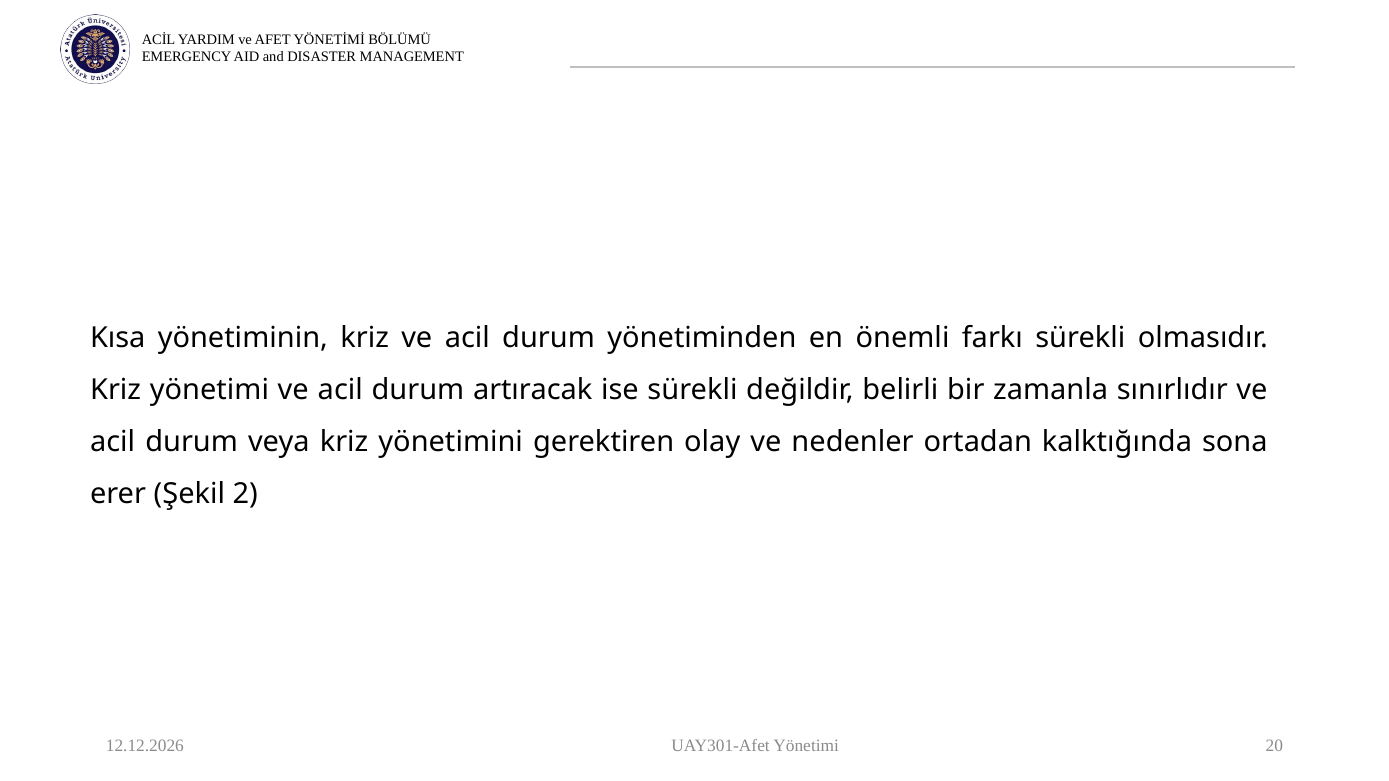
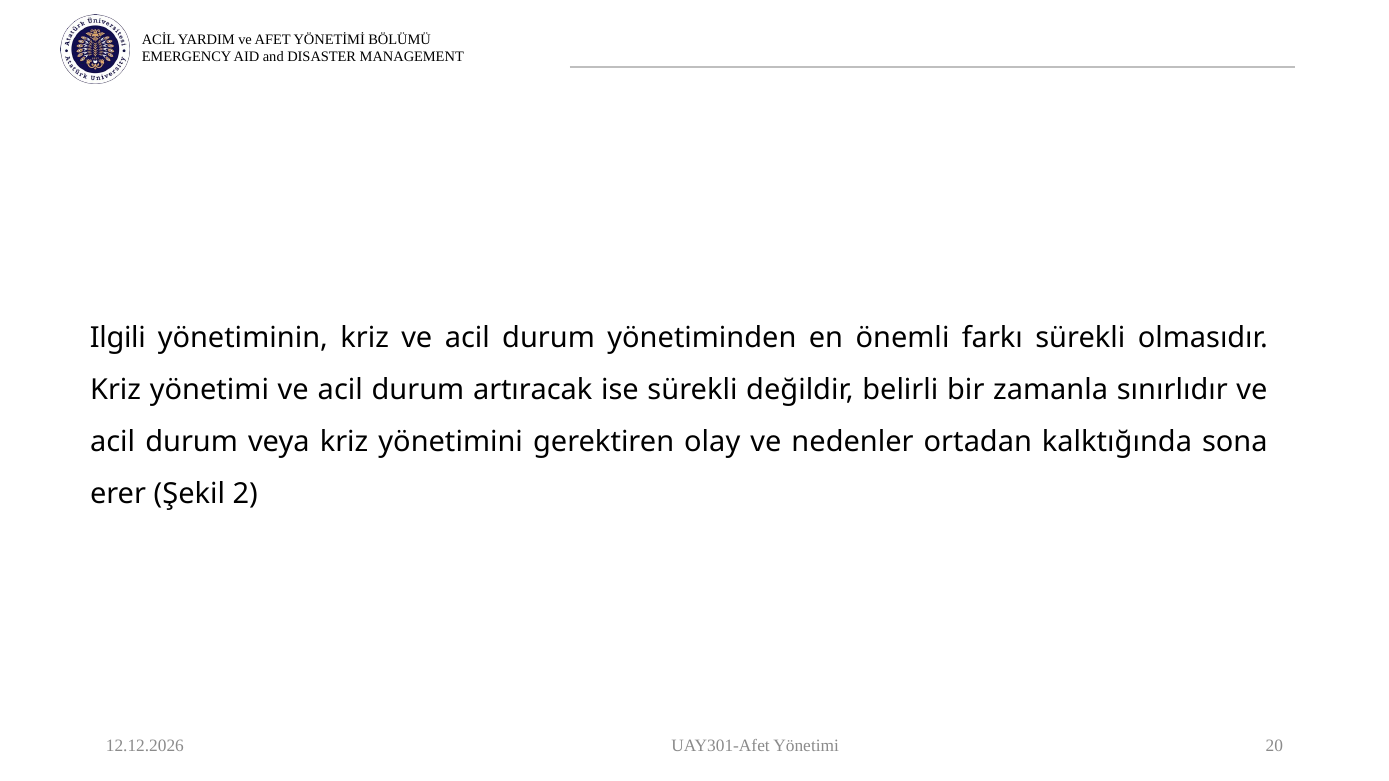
Kısa: Kısa -> Ilgili
